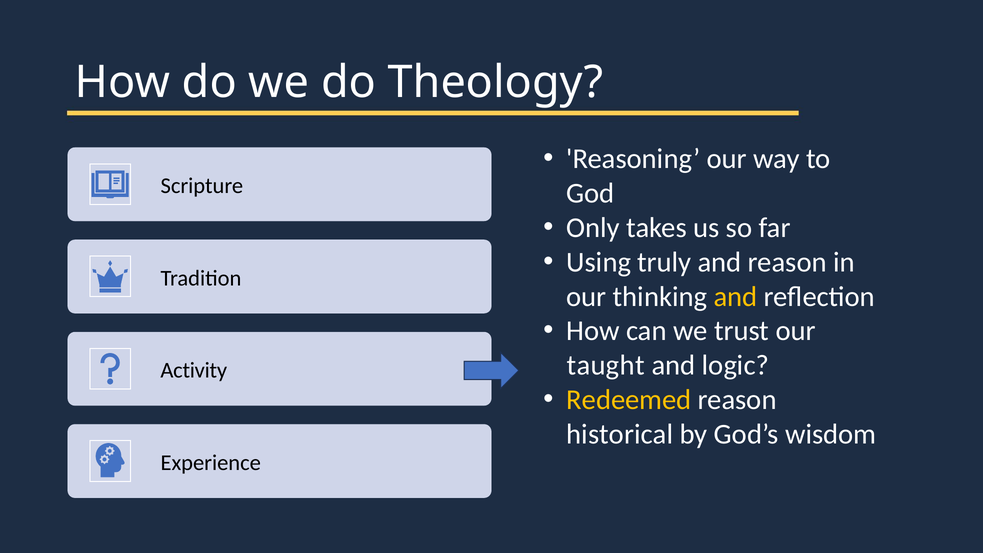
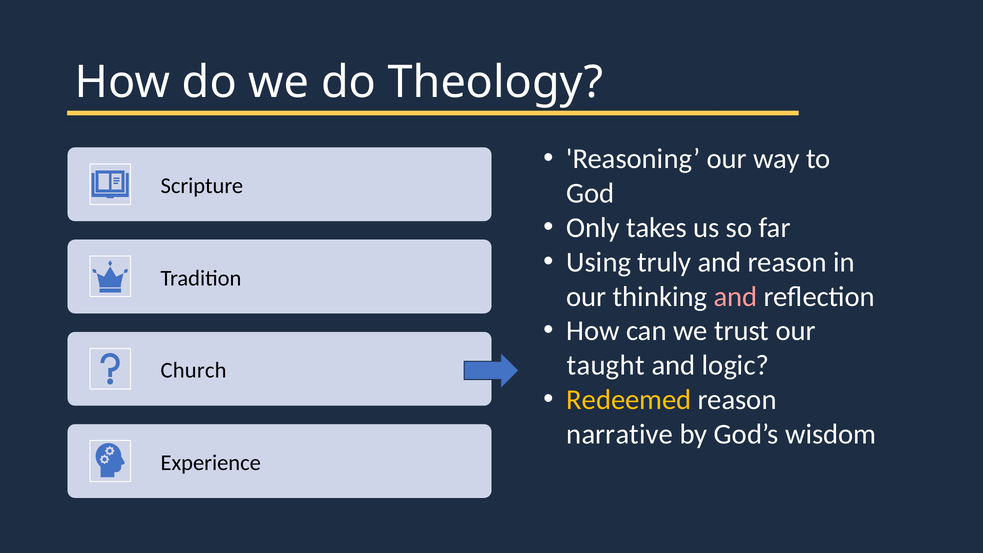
and at (735, 297) colour: yellow -> pink
Activity: Activity -> Church
historical: historical -> narrative
